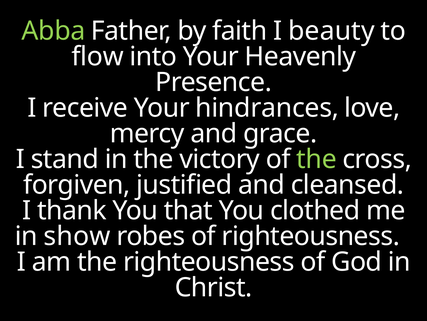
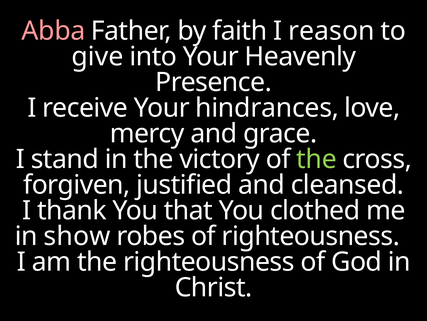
Abba colour: light green -> pink
beauty: beauty -> reason
flow: flow -> give
